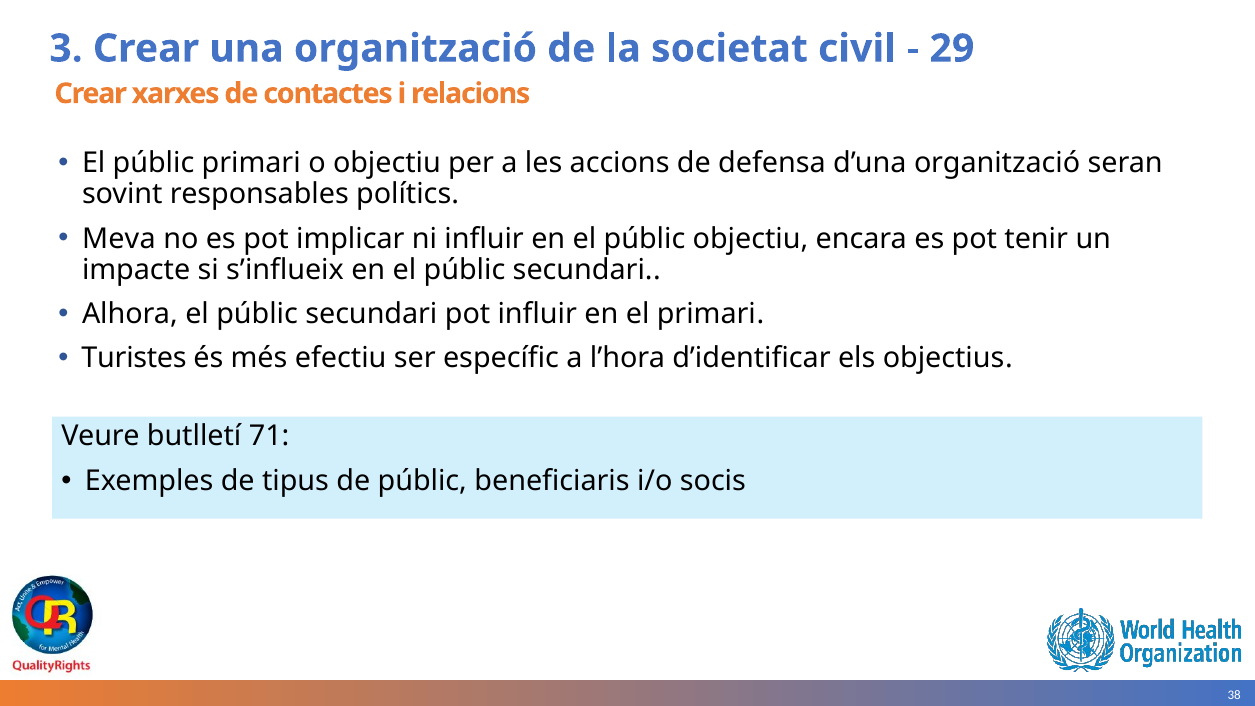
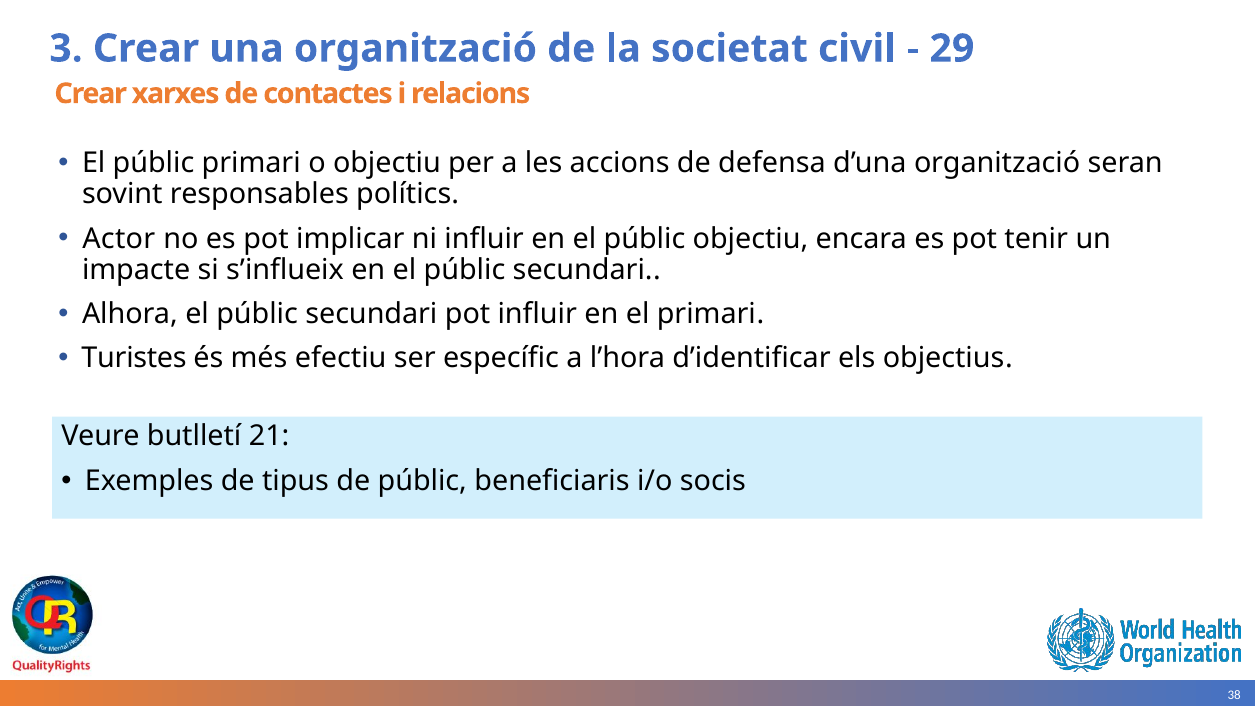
Meva: Meva -> Actor
71: 71 -> 21
